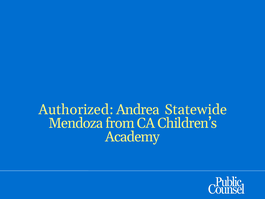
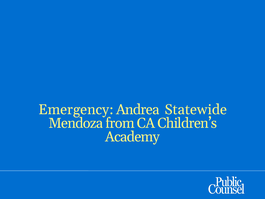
Authorized: Authorized -> Emergency
